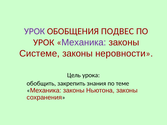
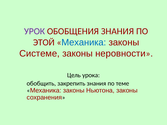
ОБОБЩЕНИЯ ПОДВЕС: ПОДВЕС -> ЗНАНИЯ
УРОК at (44, 42): УРОК -> ЭТОЙ
Механика at (84, 42) colour: purple -> blue
